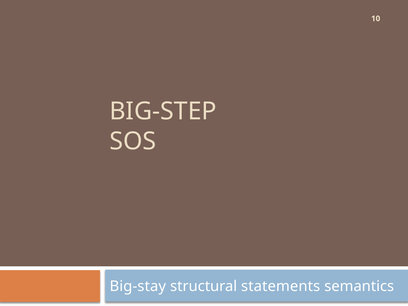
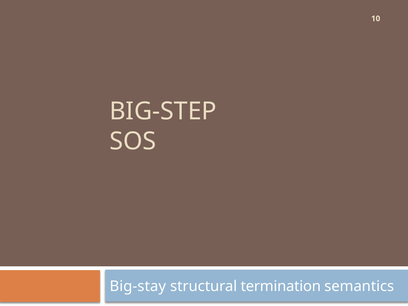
statements: statements -> termination
